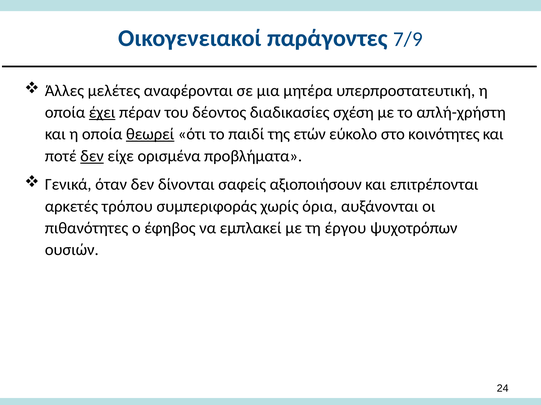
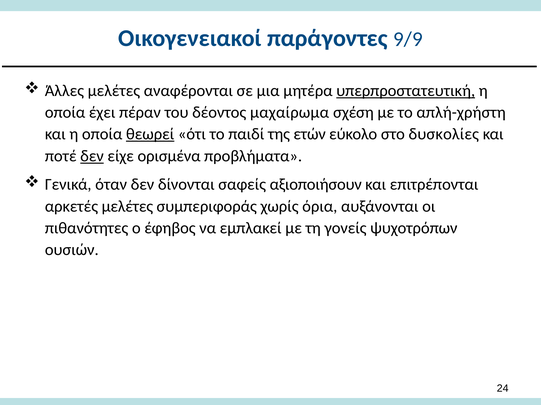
7/9: 7/9 -> 9/9
υπερπροστατευτική underline: none -> present
έχει underline: present -> none
διαδικασίες: διαδικασίες -> μαχαίρωμα
κοινότητες: κοινότητες -> δυσκολίες
αρκετές τρόπου: τρόπου -> μελέτες
έργου: έργου -> γονείς
